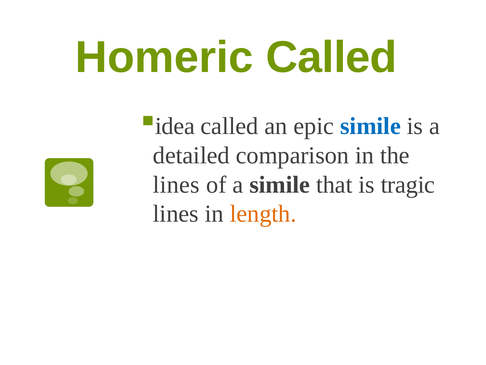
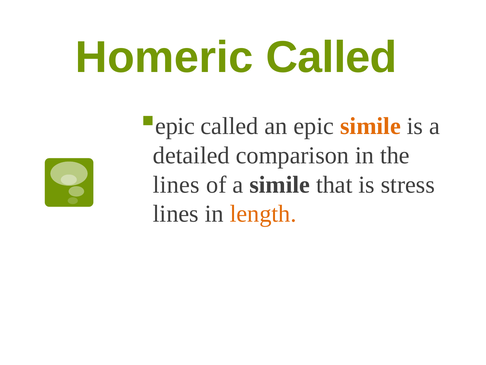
idea at (175, 126): idea -> epic
simile at (370, 126) colour: blue -> orange
tragic: tragic -> stress
